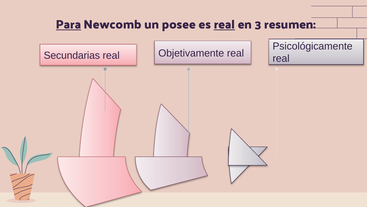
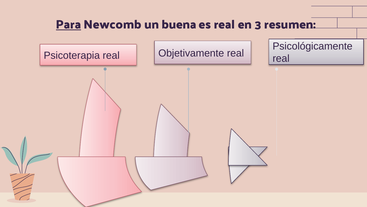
posee: posee -> buena
real at (224, 25) underline: present -> none
Secundarias: Secundarias -> Psicoterapia
